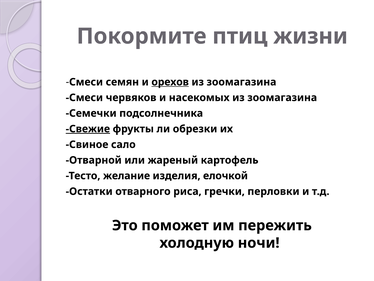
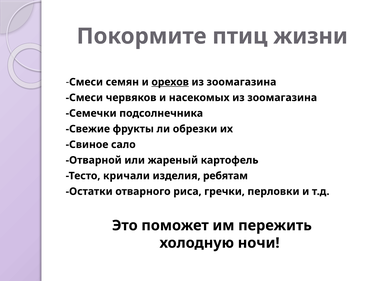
Свежие underline: present -> none
желание: желание -> кричали
елочкой: елочкой -> ребятам
